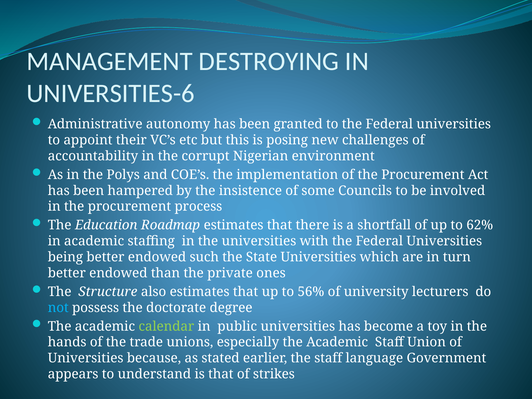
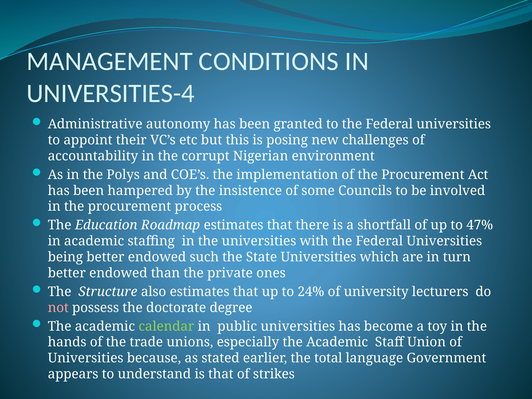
DESTROYING: DESTROYING -> CONDITIONS
UNIVERSITIES-6: UNIVERSITIES-6 -> UNIVERSITIES-4
62%: 62% -> 47%
56%: 56% -> 24%
not colour: light blue -> pink
the staff: staff -> total
